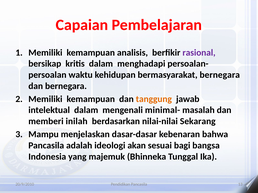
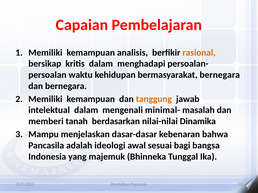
rasional colour: purple -> orange
inilah: inilah -> tanah
Sekarang: Sekarang -> Dinamika
akan: akan -> awal
